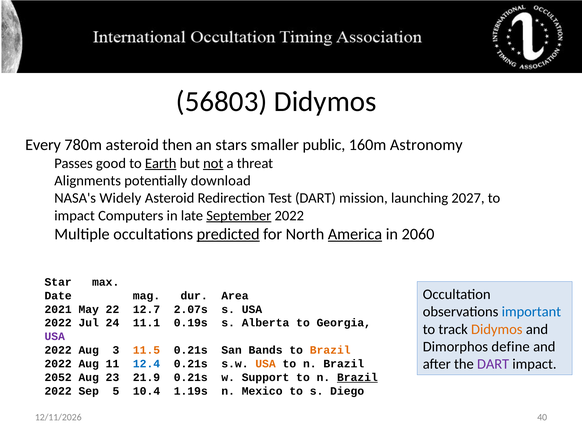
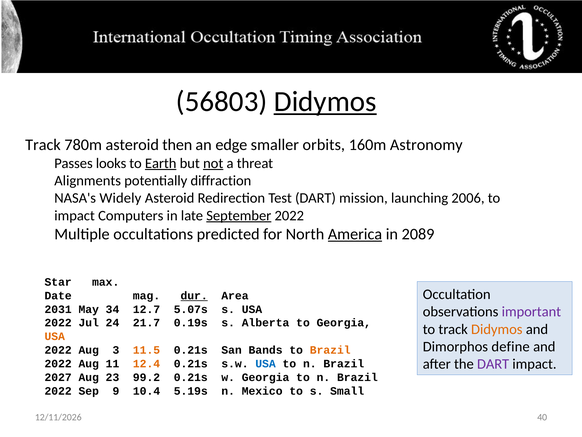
Didymos at (325, 101) underline: none -> present
Every at (43, 145): Every -> Track
stars: stars -> edge
public: public -> orbits
good: good -> looks
download: download -> diffraction
2027: 2027 -> 2006
predicted underline: present -> none
2060: 2060 -> 2089
dur underline: none -> present
2021: 2021 -> 2031
22: 22 -> 34
2.07s: 2.07s -> 5.07s
important colour: blue -> purple
11.1: 11.1 -> 21.7
USA at (55, 336) colour: purple -> orange
12.4 colour: blue -> orange
USA at (266, 363) colour: orange -> blue
2052: 2052 -> 2027
21.9: 21.9 -> 99.2
w Support: Support -> Georgia
Brazil at (357, 377) underline: present -> none
5: 5 -> 9
1.19s: 1.19s -> 5.19s
Diego: Diego -> Small
